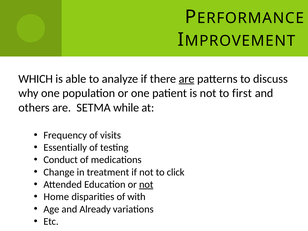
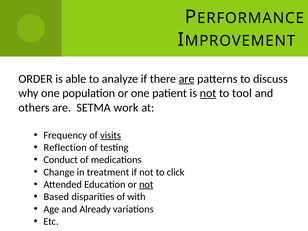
WHICH: WHICH -> ORDER
not at (208, 93) underline: none -> present
first: first -> tool
while: while -> work
visits underline: none -> present
Essentially: Essentially -> Reflection
Home: Home -> Based
